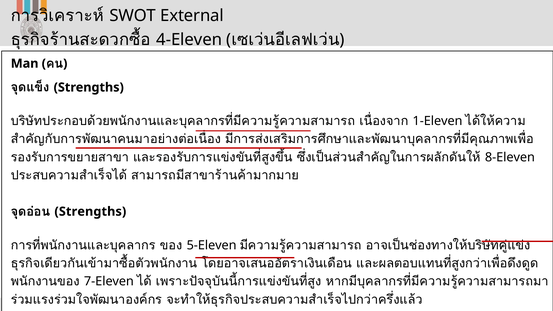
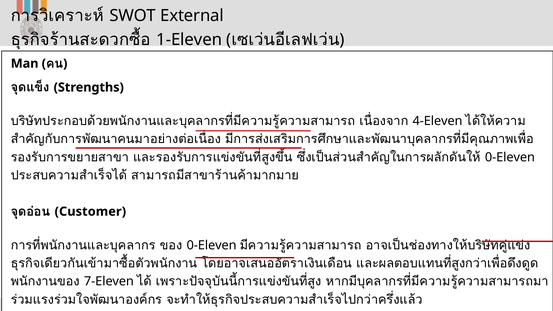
4-Eleven: 4-Eleven -> 1-Eleven
1-Eleven: 1-Eleven -> 4-Eleven
8-Eleven at (510, 157): 8-Eleven -> 0-Eleven
Strengths at (90, 212): Strengths -> Customer
5-Eleven at (212, 245): 5-Eleven -> 0-Eleven
